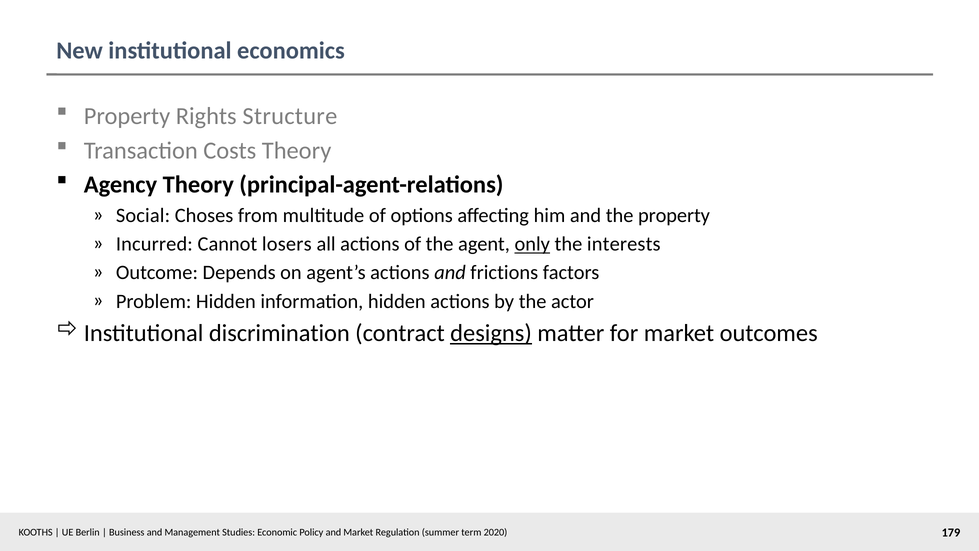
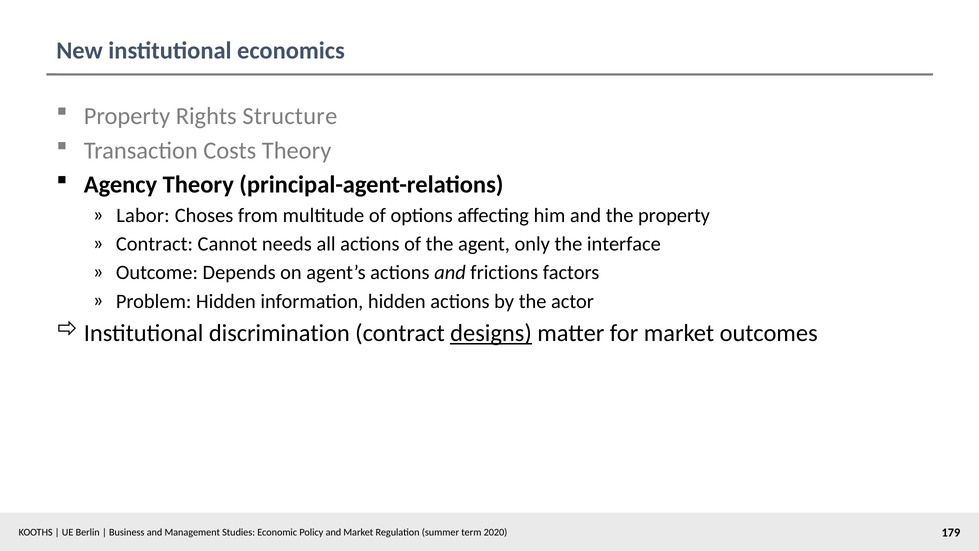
Social: Social -> Labor
Incurred at (154, 244): Incurred -> Contract
losers: losers -> needs
only underline: present -> none
interests: interests -> interface
